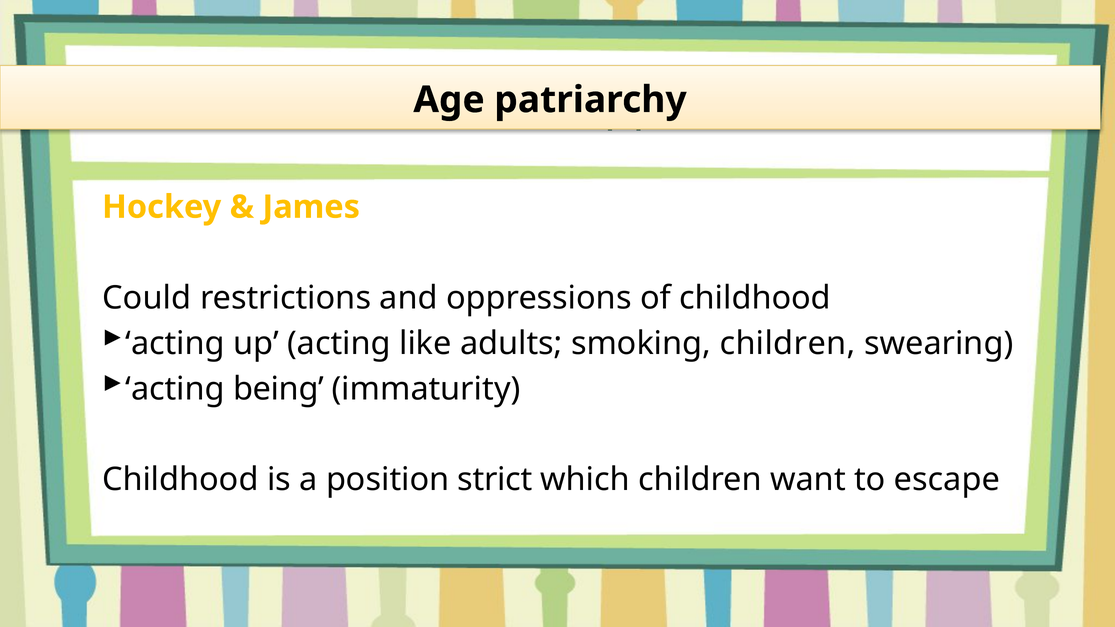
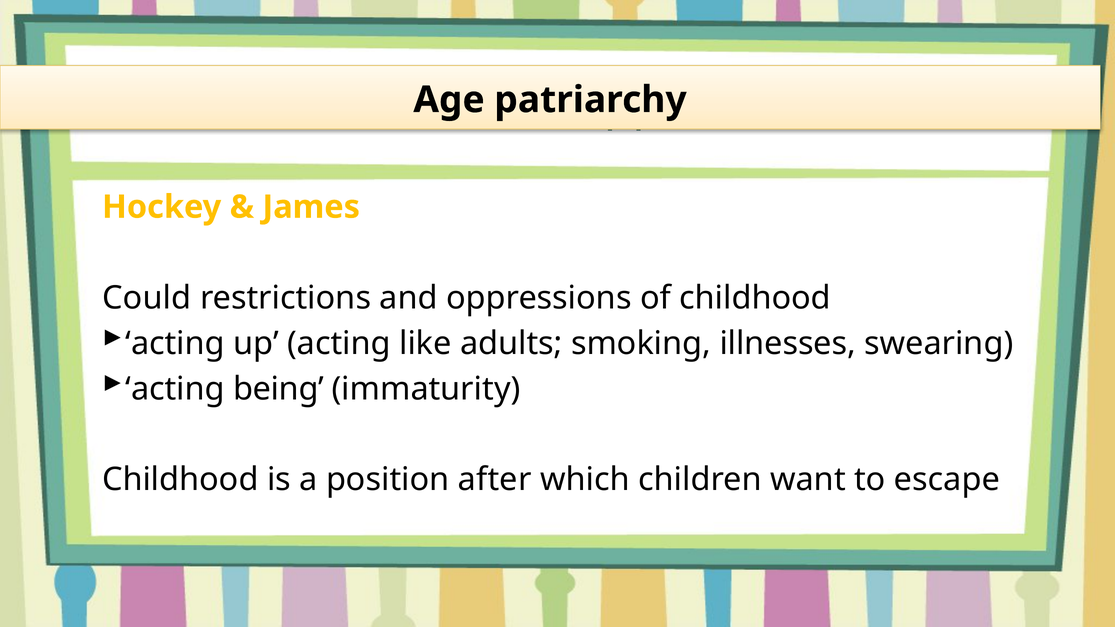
smoking children: children -> illnesses
strict: strict -> after
